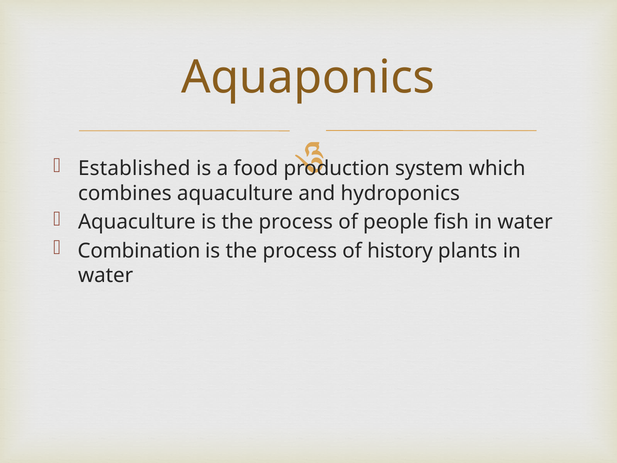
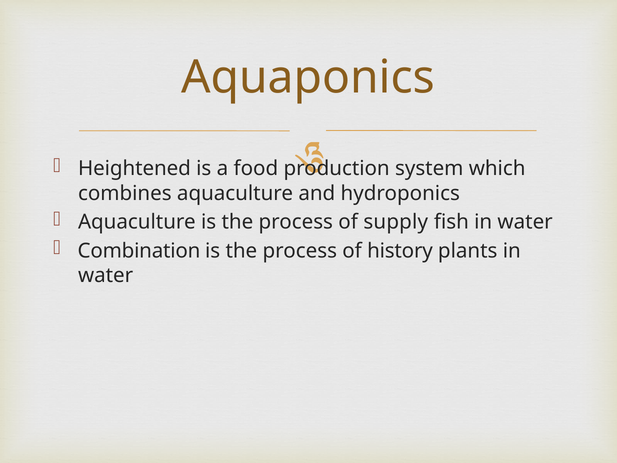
Established: Established -> Heightened
people: people -> supply
